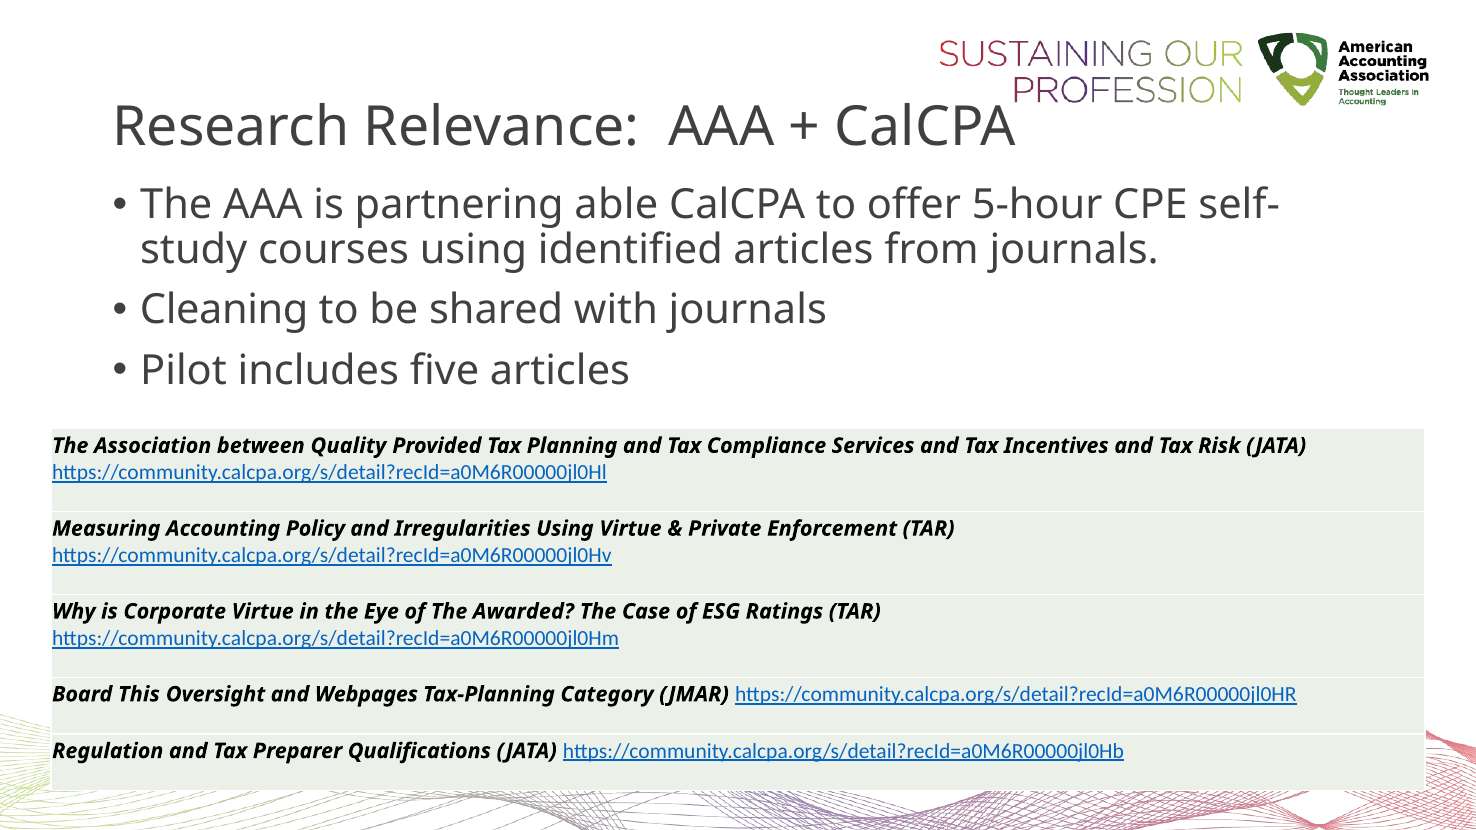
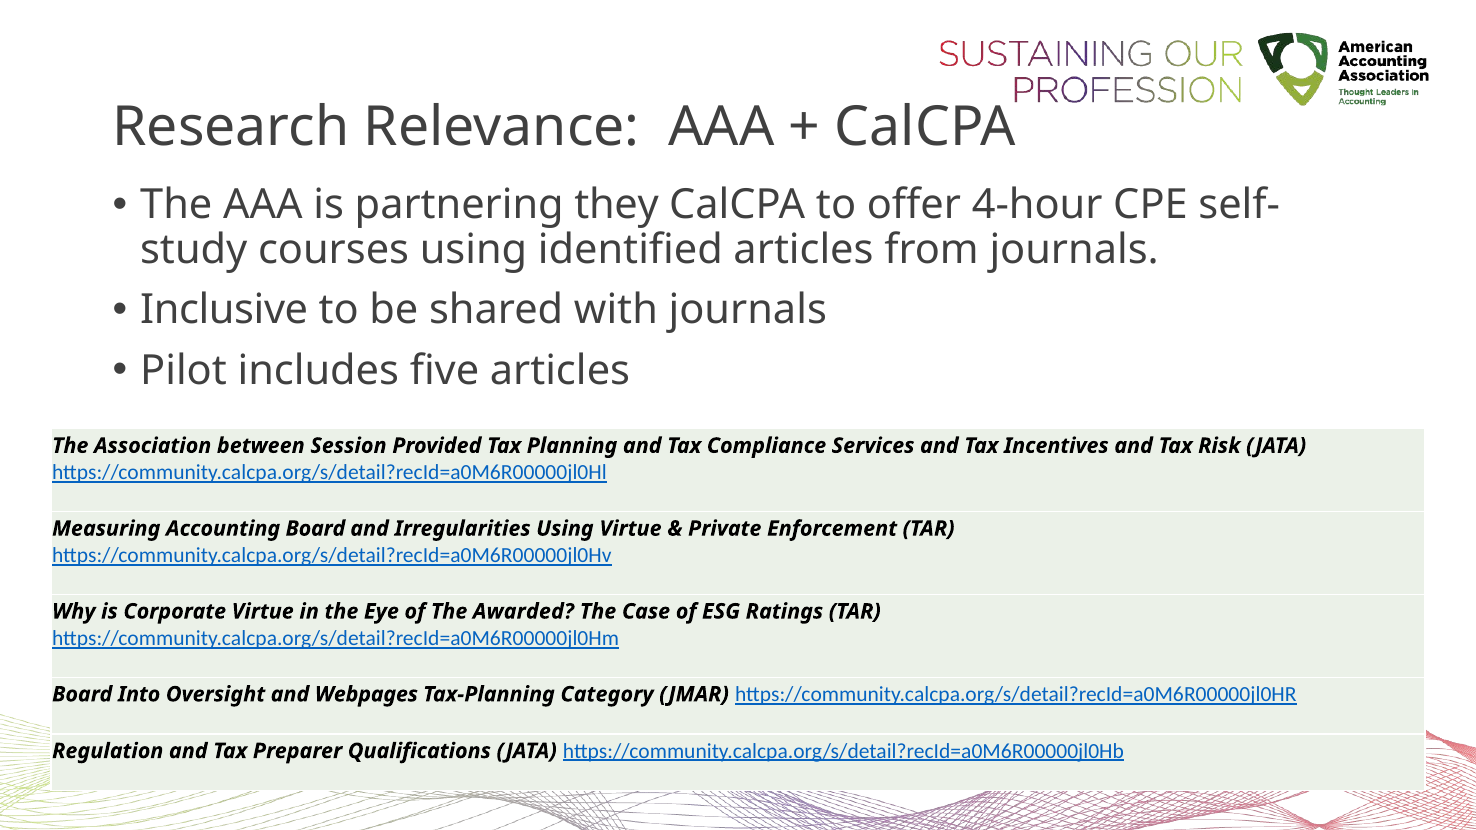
able: able -> they
5-hour: 5-hour -> 4-hour
Cleaning: Cleaning -> Inclusive
Quality: Quality -> Session
Accounting Policy: Policy -> Board
This: This -> Into
